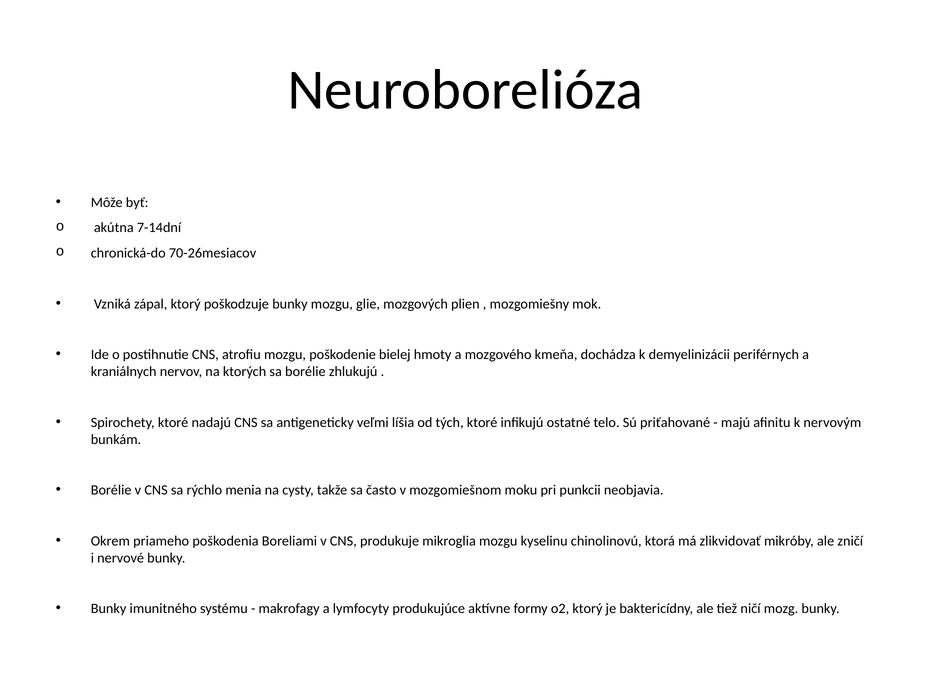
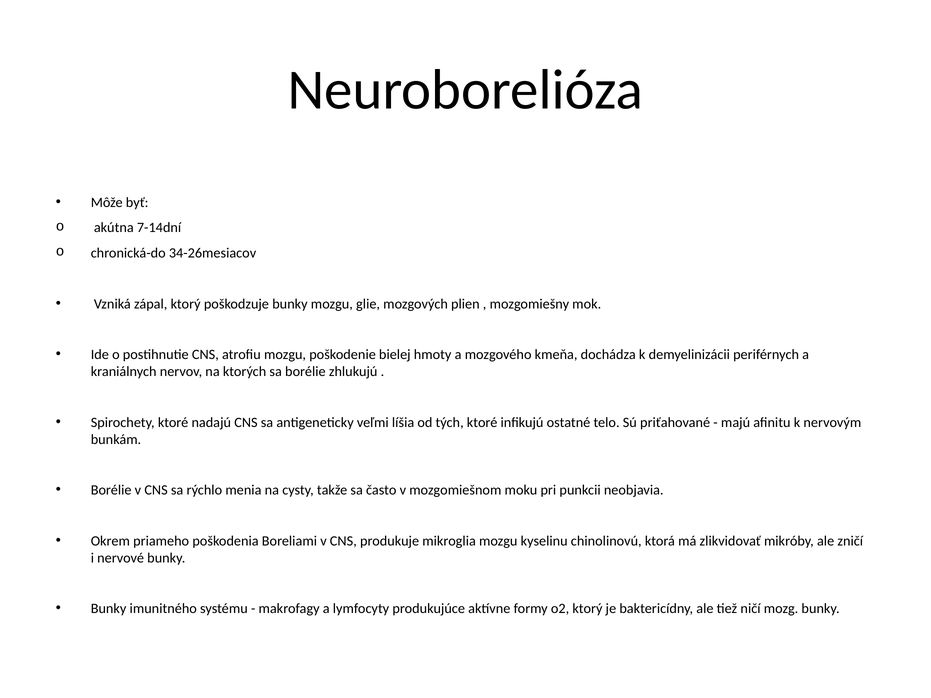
70-26mesiacov: 70-26mesiacov -> 34-26mesiacov
